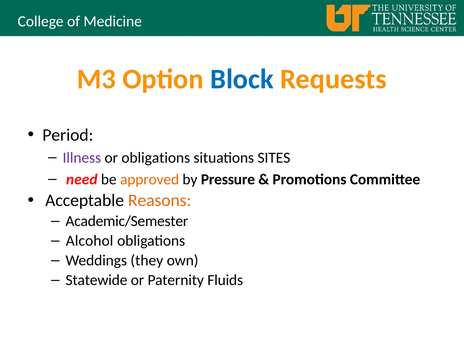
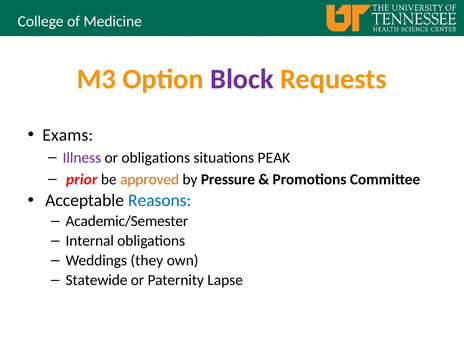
Block colour: blue -> purple
Period: Period -> Exams
SITES: SITES -> PEAK
need: need -> prior
Reasons colour: orange -> blue
Alcohol: Alcohol -> Internal
Fluids: Fluids -> Lapse
